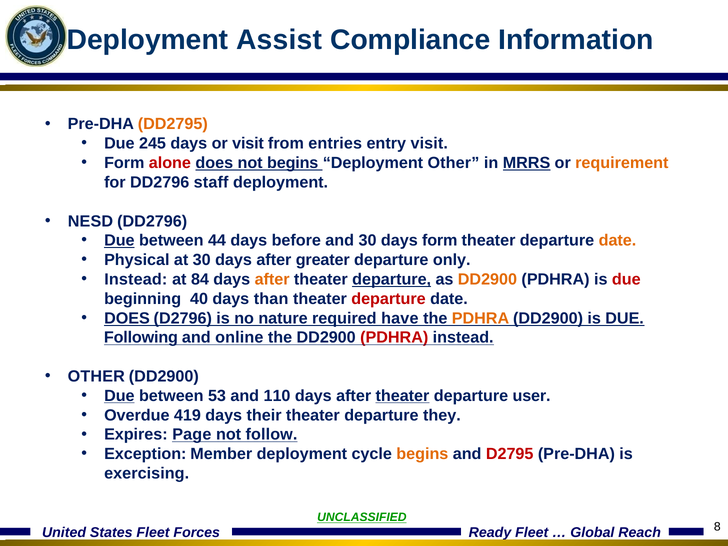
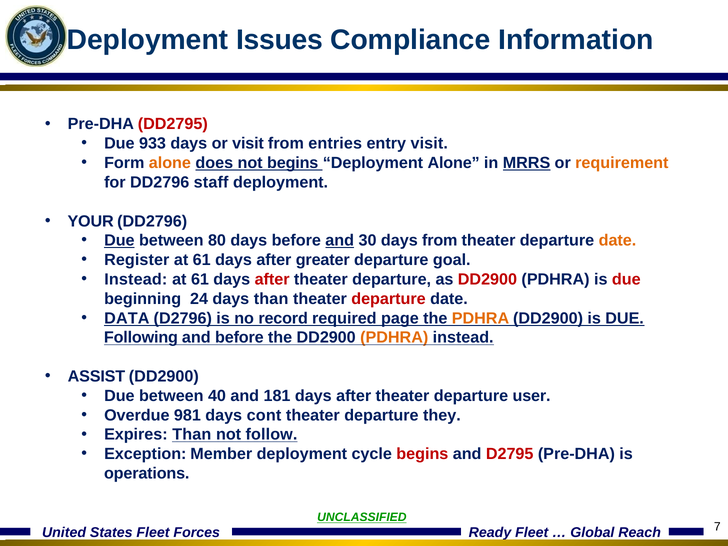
Assist: Assist -> Issues
DD2795 colour: orange -> red
245: 245 -> 933
alone at (170, 163) colour: red -> orange
Deployment Other: Other -> Alone
NESD: NESD -> YOUR
44: 44 -> 80
and at (340, 241) underline: none -> present
days form: form -> from
Physical: Physical -> Register
30 at (202, 260): 30 -> 61
only: only -> goal
84 at (200, 279): 84 -> 61
after at (272, 279) colour: orange -> red
departure at (392, 279) underline: present -> none
DD2900 at (487, 279) colour: orange -> red
40: 40 -> 24
DOES at (127, 318): DOES -> DATA
nature: nature -> record
have: have -> page
and online: online -> before
PDHRA at (394, 338) colour: red -> orange
OTHER at (96, 376): OTHER -> ASSIST
Due at (119, 396) underline: present -> none
53: 53 -> 40
110: 110 -> 181
theater at (402, 396) underline: present -> none
419: 419 -> 981
their: their -> cont
Expires Page: Page -> Than
begins at (422, 454) colour: orange -> red
exercising: exercising -> operations
8: 8 -> 7
